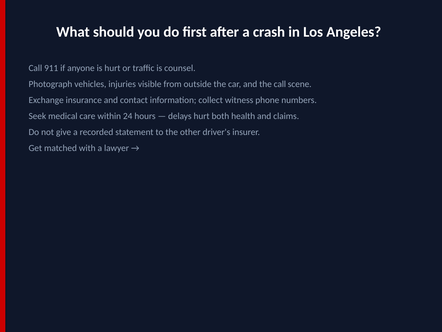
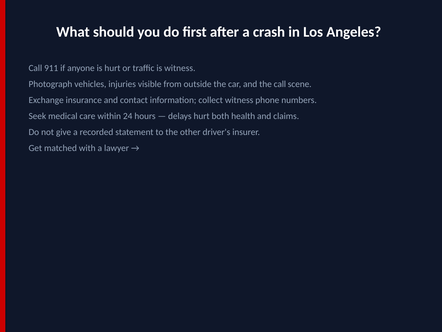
is counsel: counsel -> witness
